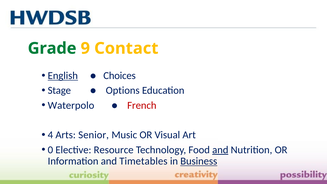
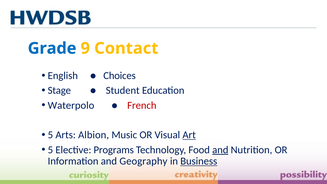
Grade colour: green -> blue
English underline: present -> none
Options: Options -> Student
4 at (50, 135): 4 -> 5
Senior: Senior -> Albion
Art underline: none -> present
0 at (50, 150): 0 -> 5
Resource: Resource -> Programs
Timetables: Timetables -> Geography
